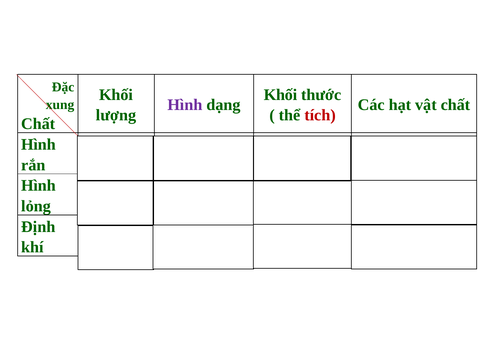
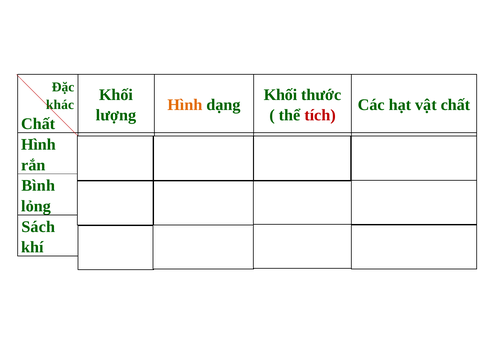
Hình at (185, 105) colour: purple -> orange
xung: xung -> khác
Hình at (38, 185): Hình -> Bình
Định at (38, 227): Định -> Sách
